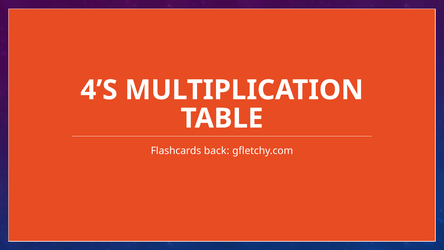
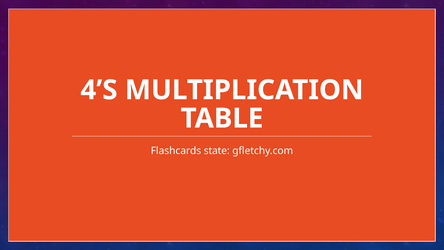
back: back -> state
